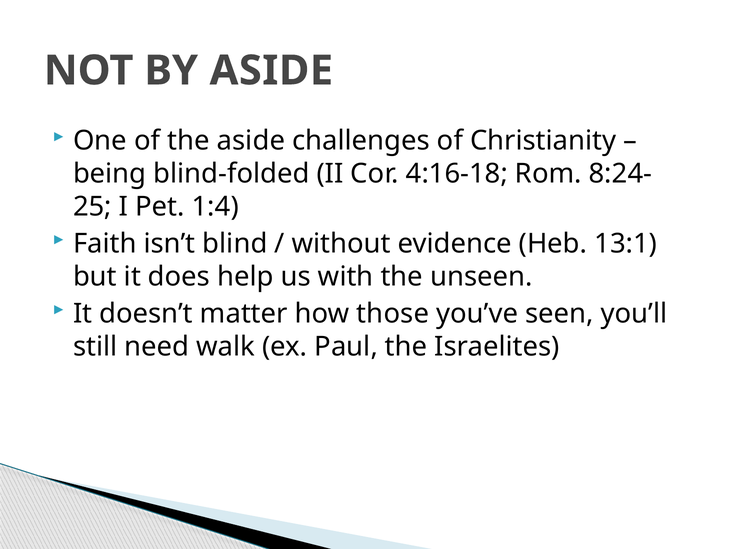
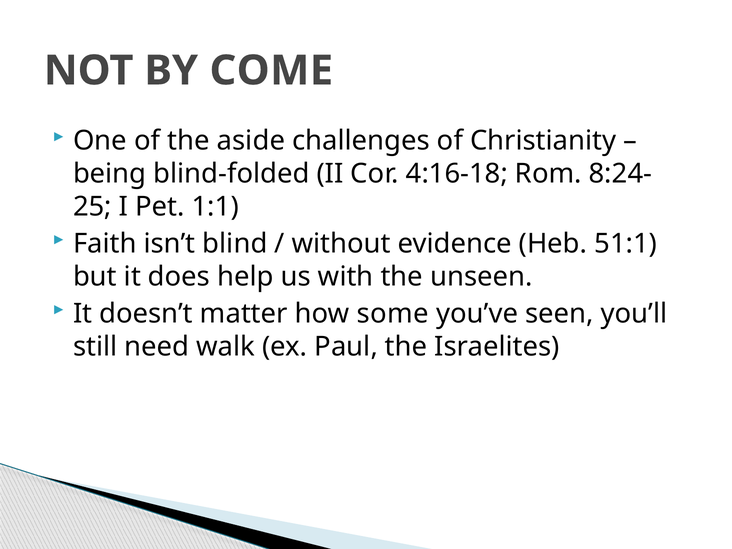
BY ASIDE: ASIDE -> COME
1:4: 1:4 -> 1:1
13:1: 13:1 -> 51:1
those: those -> some
